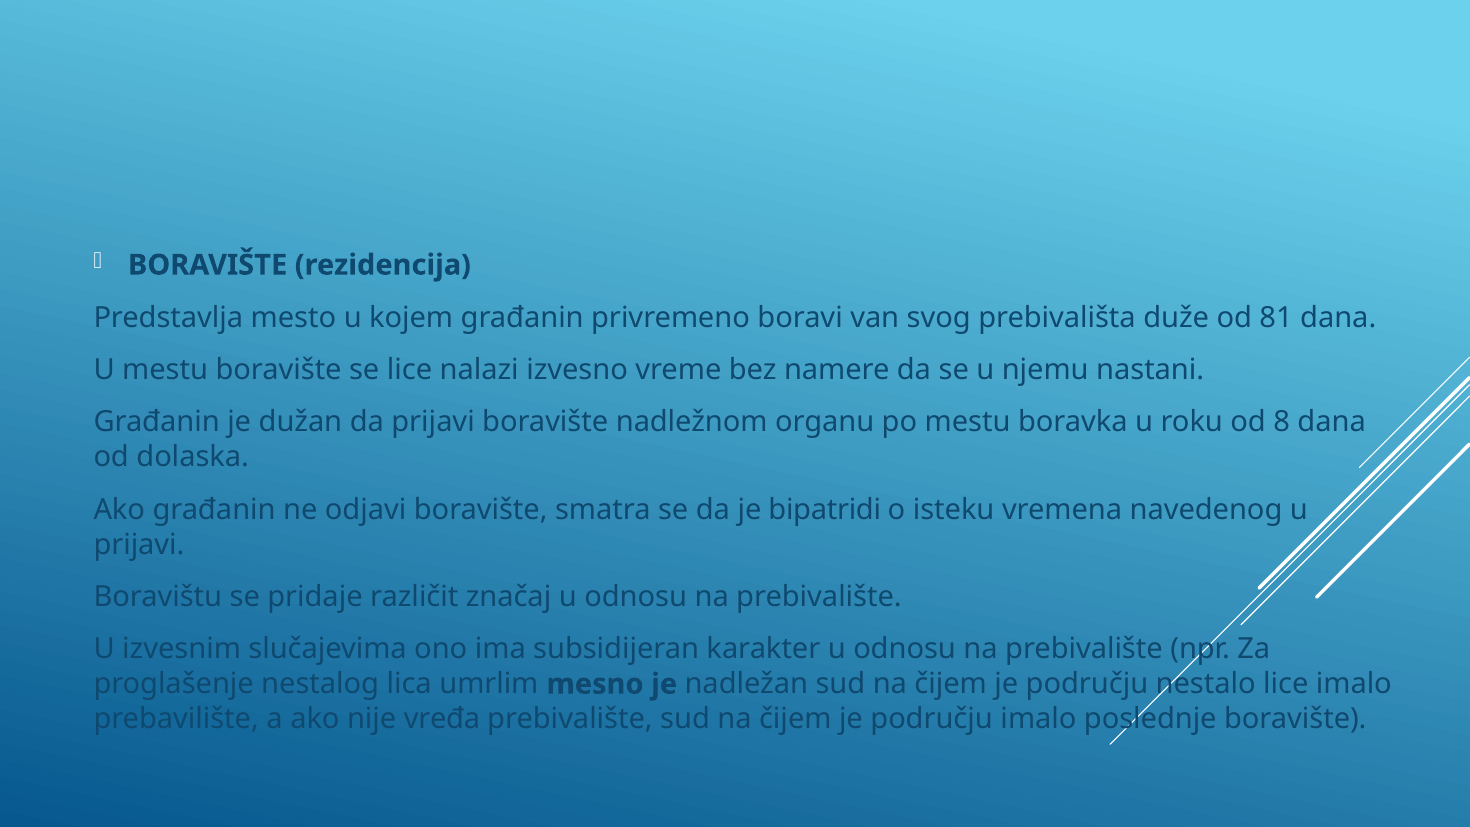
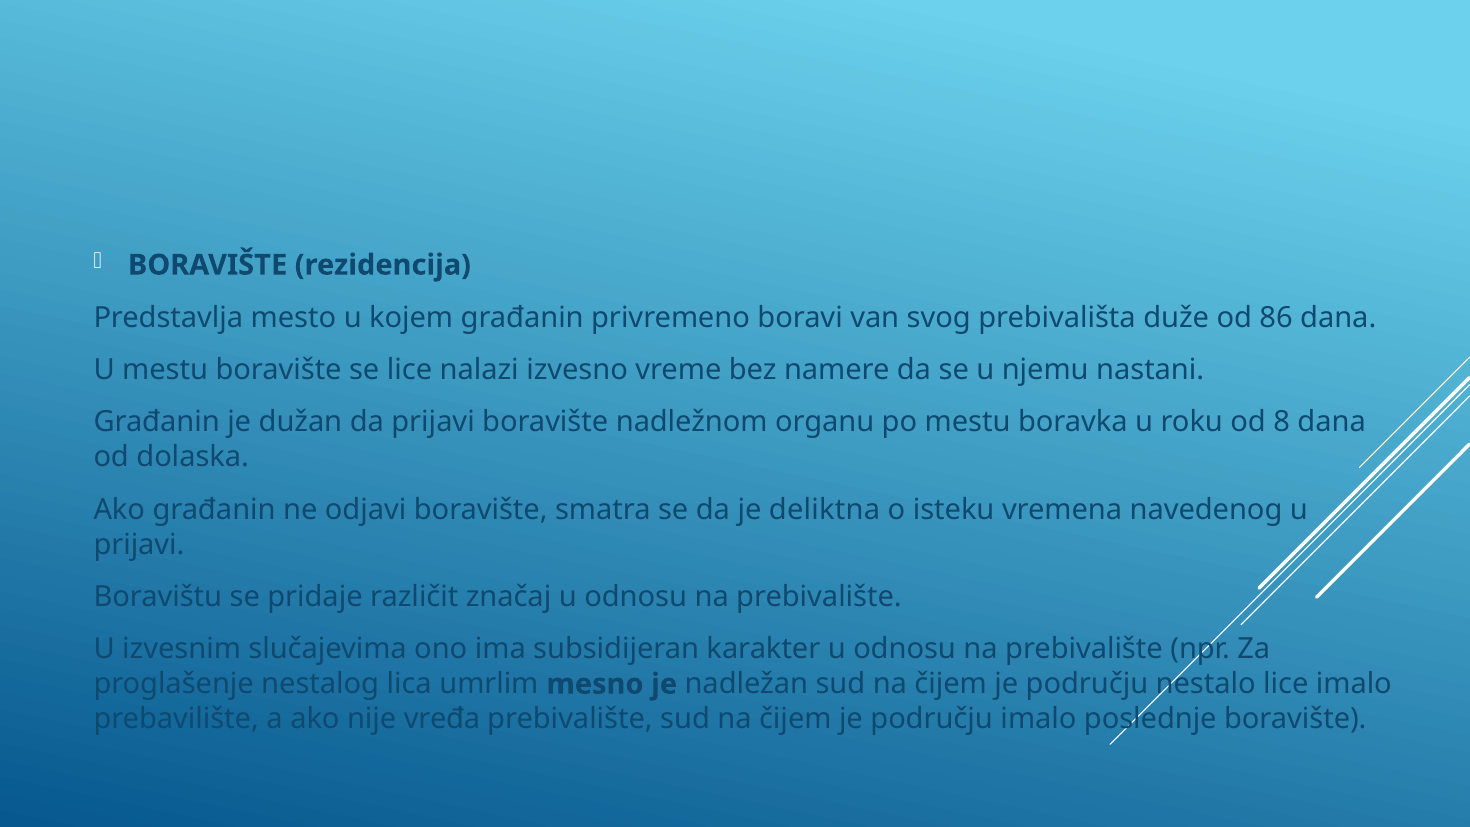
81: 81 -> 86
bipatridi: bipatridi -> deliktna
